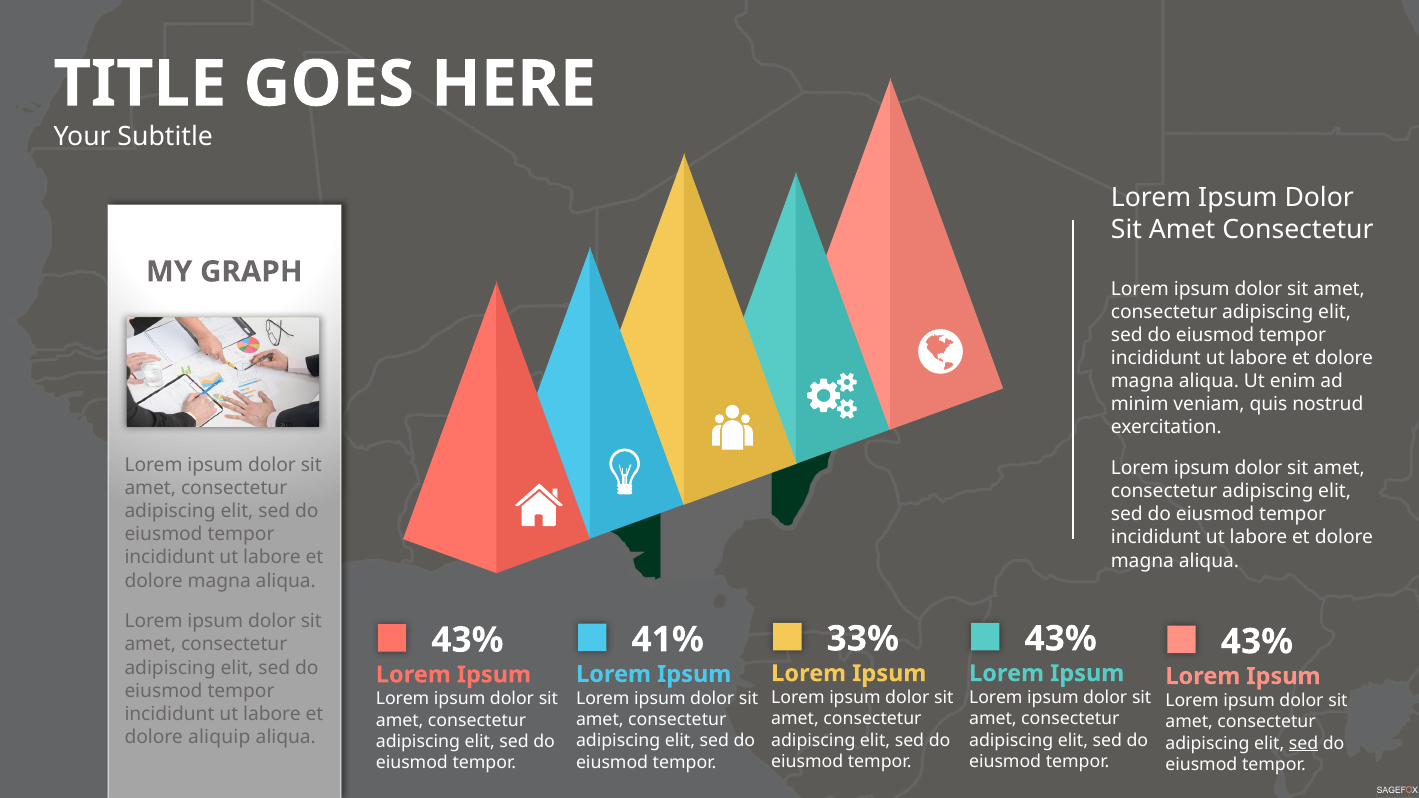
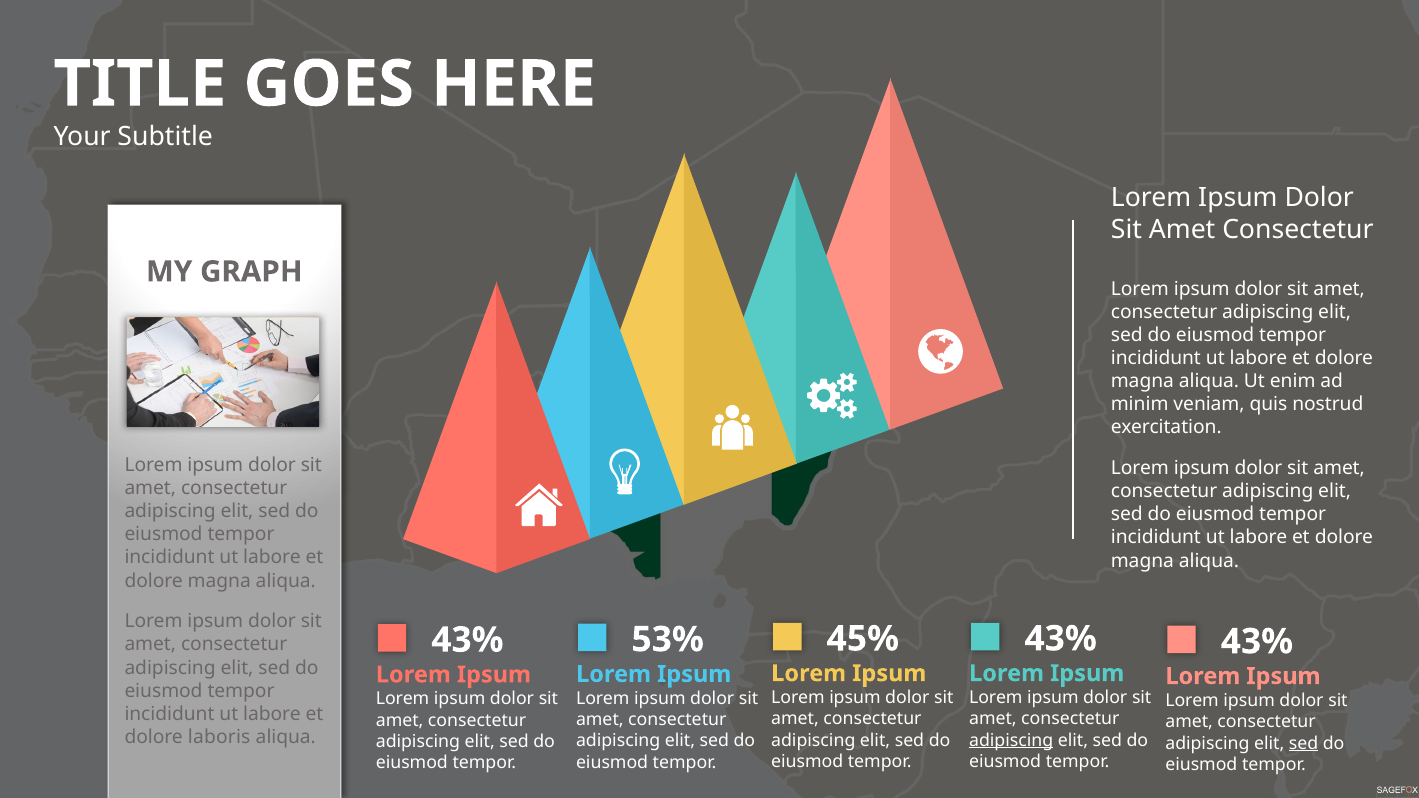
33%: 33% -> 45%
41%: 41% -> 53%
aliquip: aliquip -> laboris
adipiscing at (1011, 740) underline: none -> present
